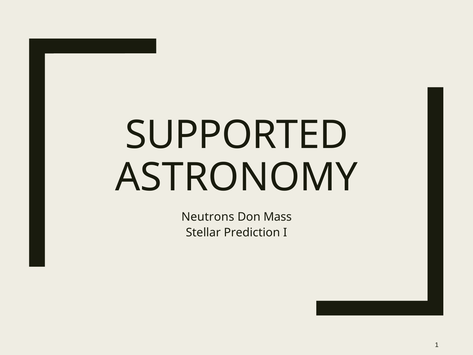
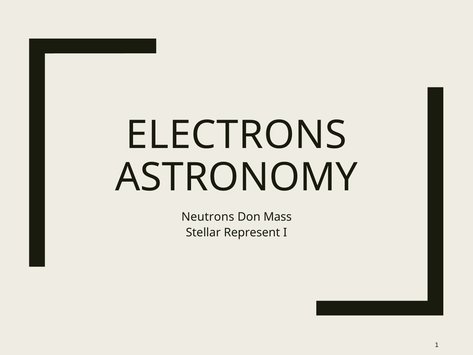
SUPPORTED: SUPPORTED -> ELECTRONS
Prediction: Prediction -> Represent
